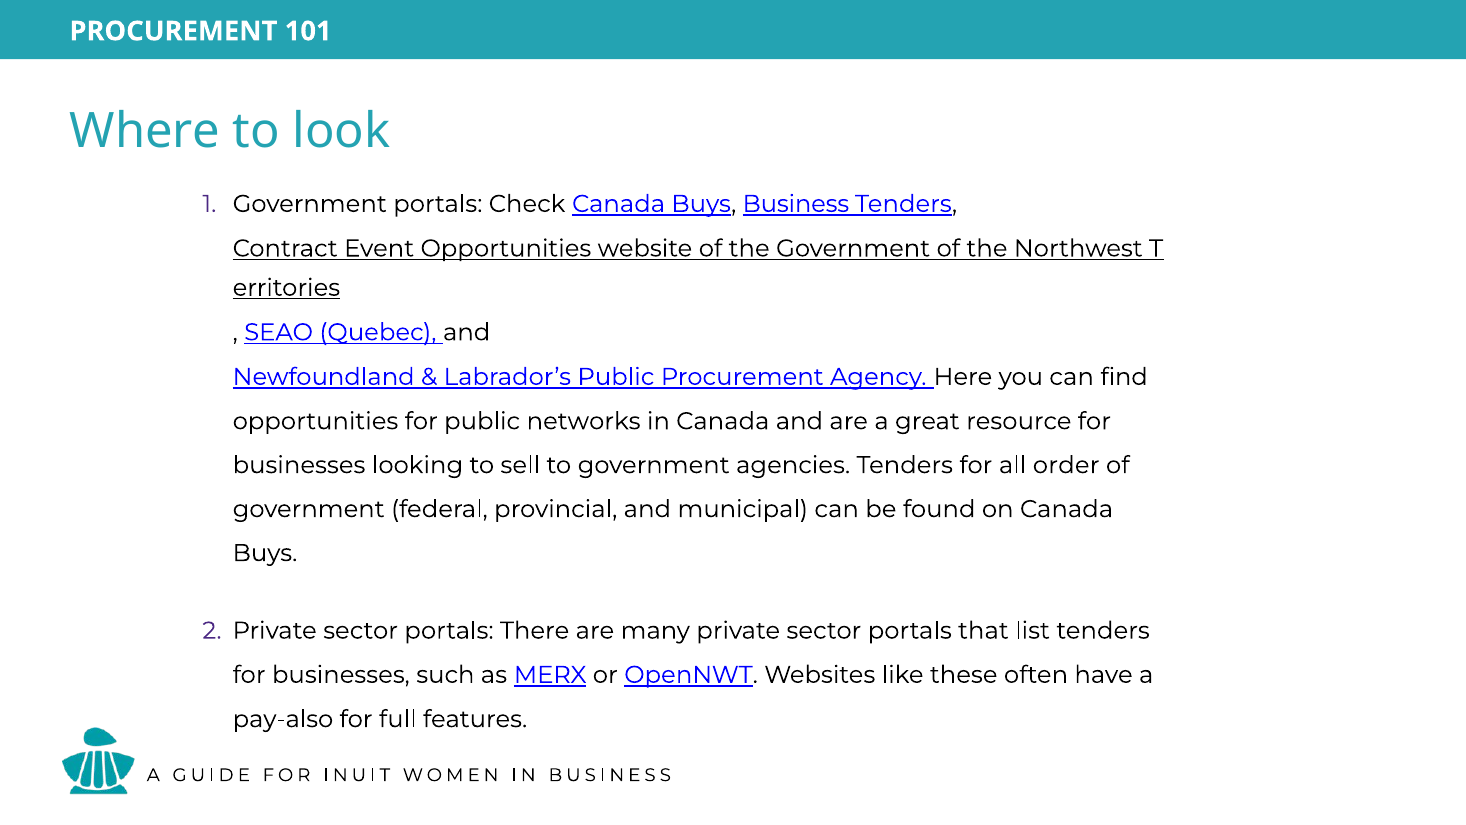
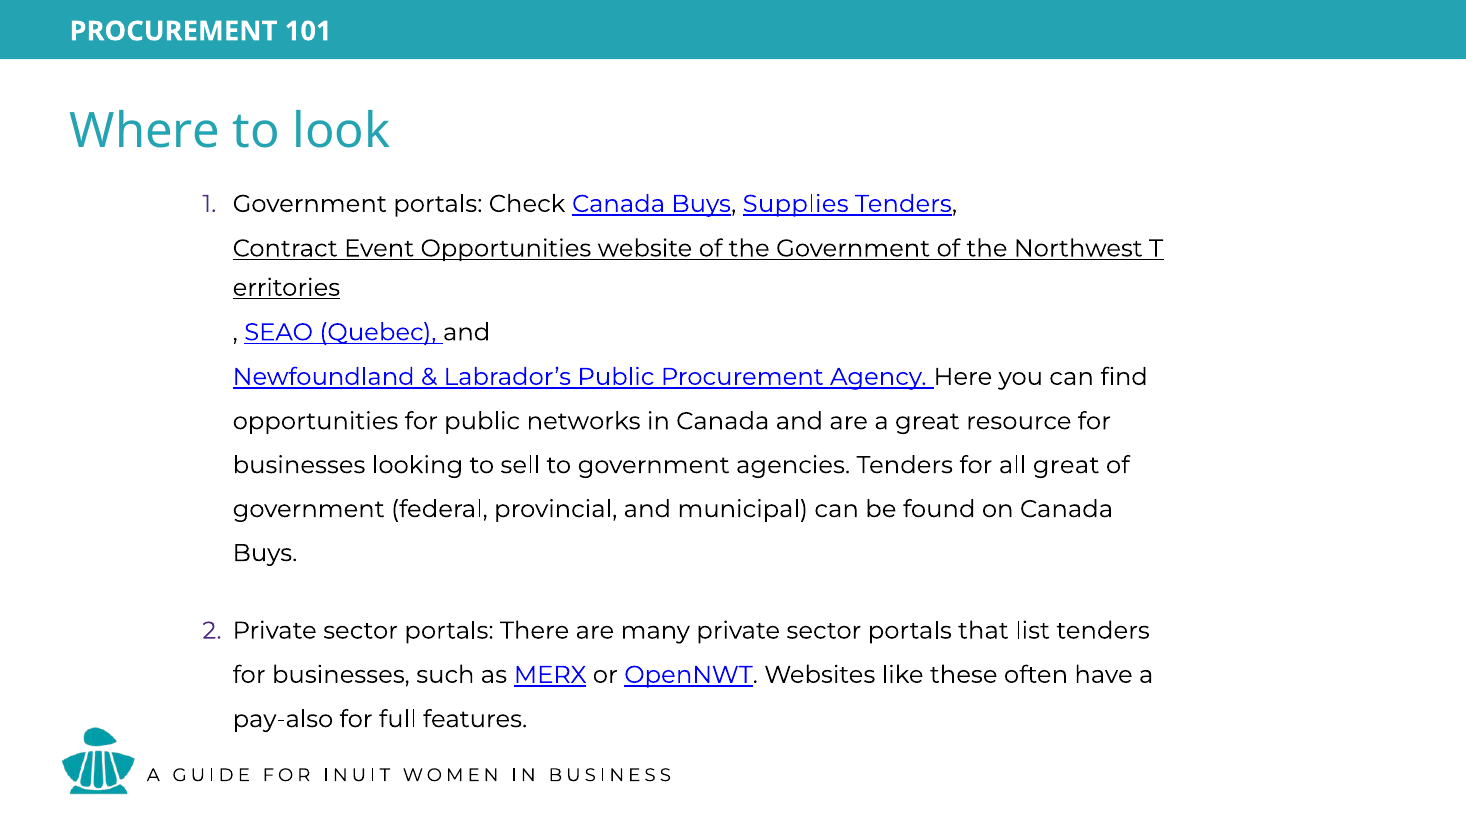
Buys Business: Business -> Supplies
all order: order -> great
